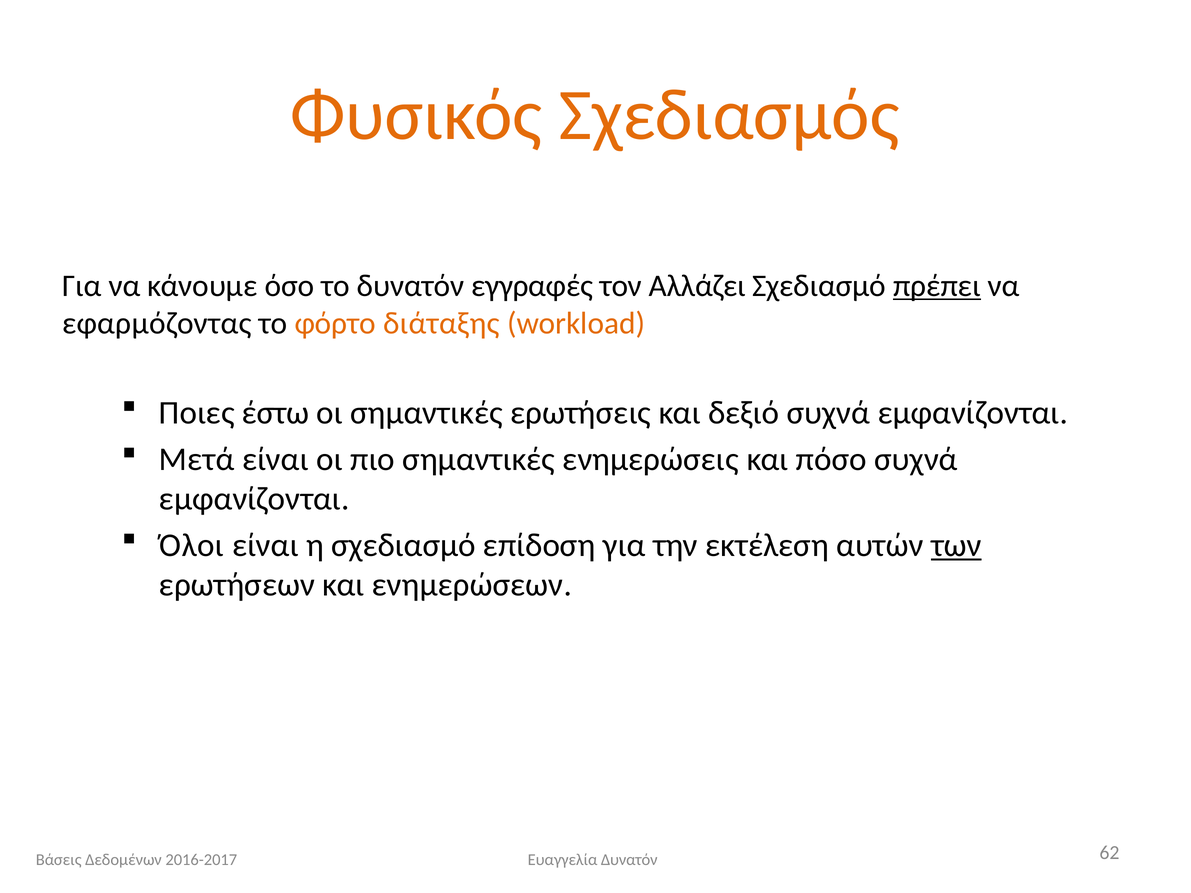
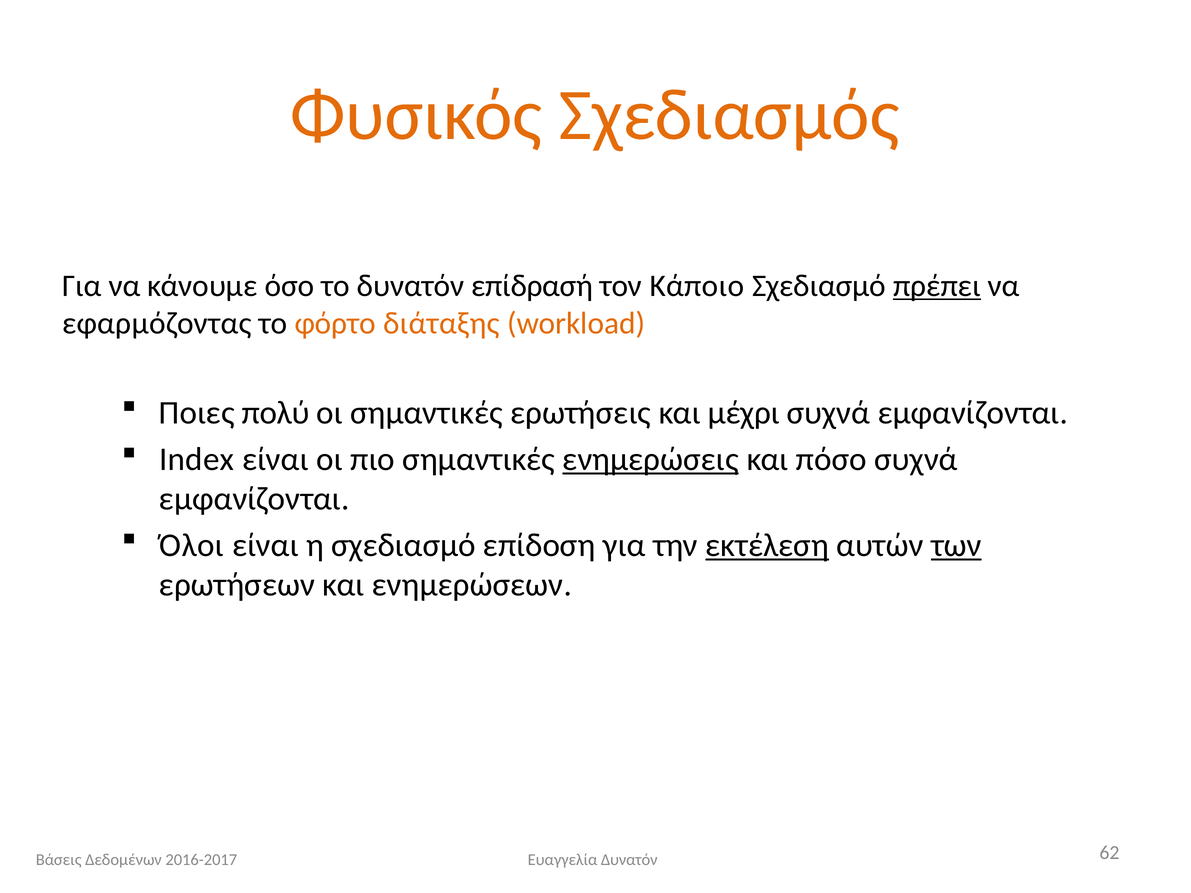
εγγραφές: εγγραφές -> επίδρασή
Αλλάζει: Αλλάζει -> Κάποιο
έστω: έστω -> πολύ
δεξιό: δεξιό -> μέχρι
Μετά: Μετά -> Index
ενημερώσεις underline: none -> present
εκτέλεση underline: none -> present
